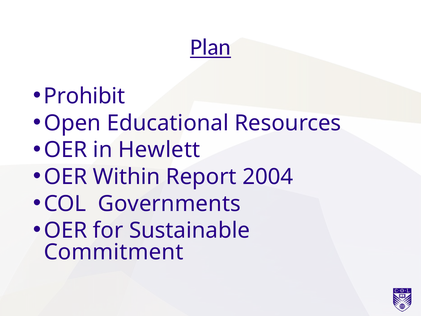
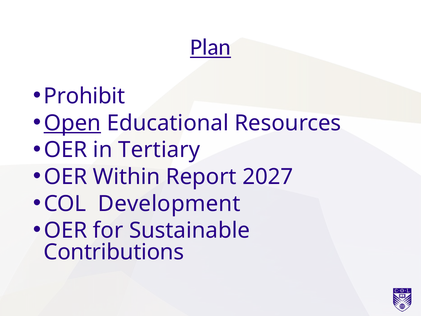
Open underline: none -> present
Hewlett: Hewlett -> Tertiary
2004: 2004 -> 2027
Governments: Governments -> Development
Commitment: Commitment -> Contributions
